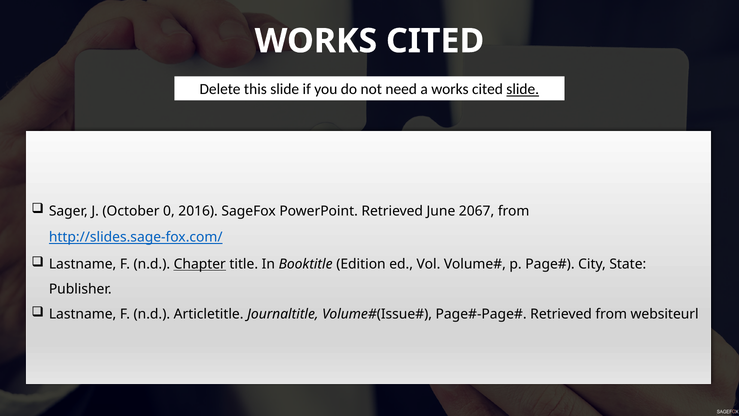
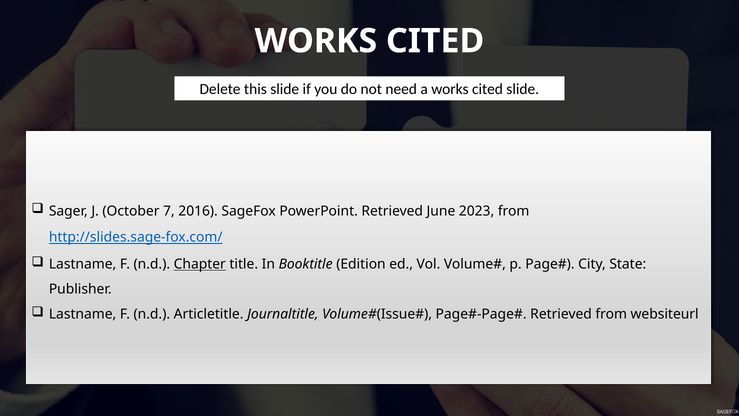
slide at (523, 89) underline: present -> none
0: 0 -> 7
2067: 2067 -> 2023
